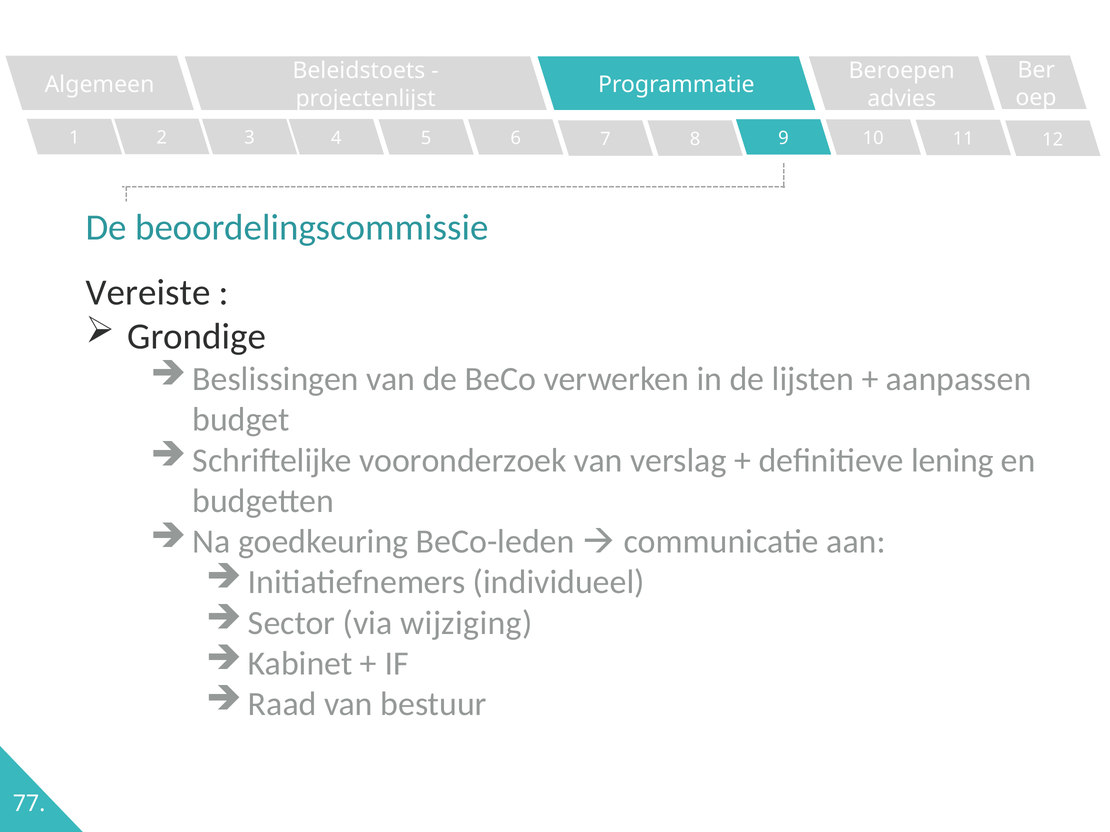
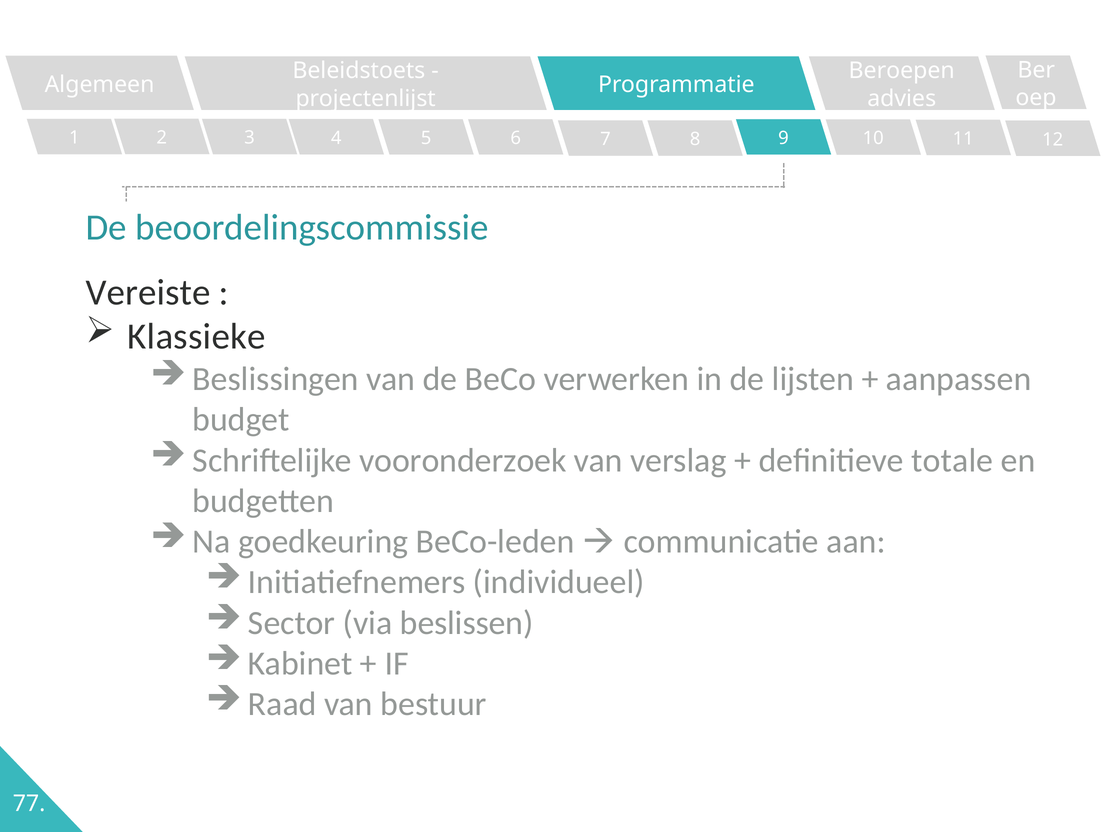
Grondige: Grondige -> Klassieke
lening: lening -> totale
wijziging: wijziging -> beslissen
